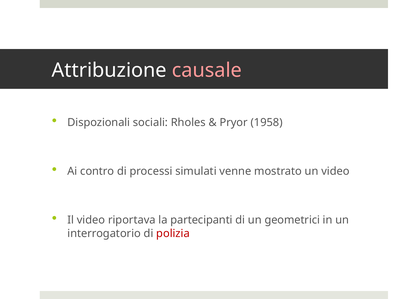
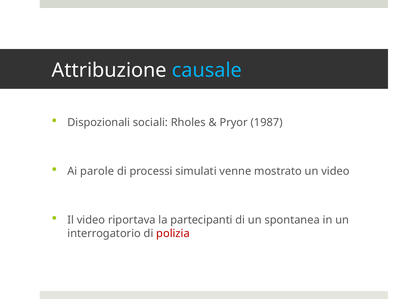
causale colour: pink -> light blue
1958: 1958 -> 1987
contro: contro -> parole
geometrici: geometrici -> spontanea
